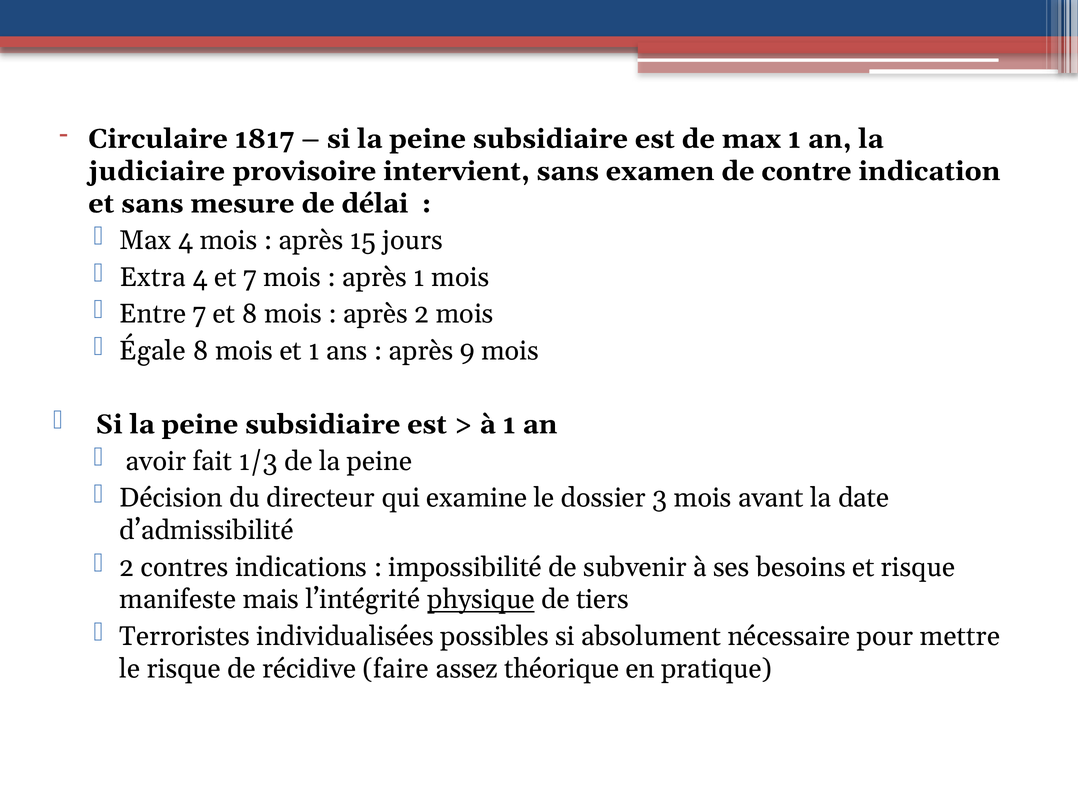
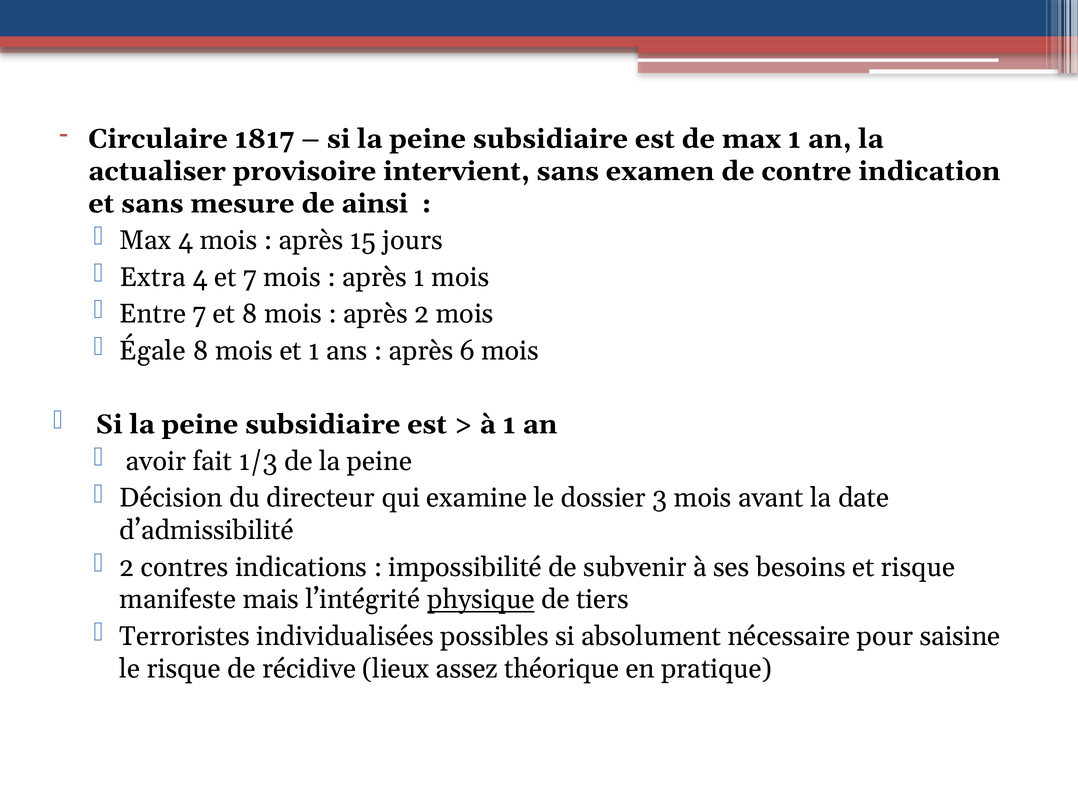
judiciaire: judiciaire -> actualiser
délai: délai -> ainsi
9: 9 -> 6
mettre: mettre -> saisine
faire: faire -> lieux
